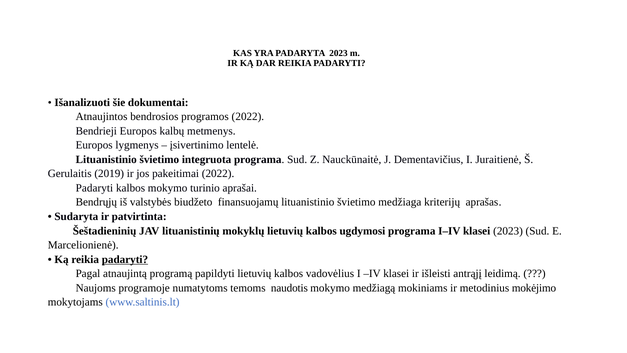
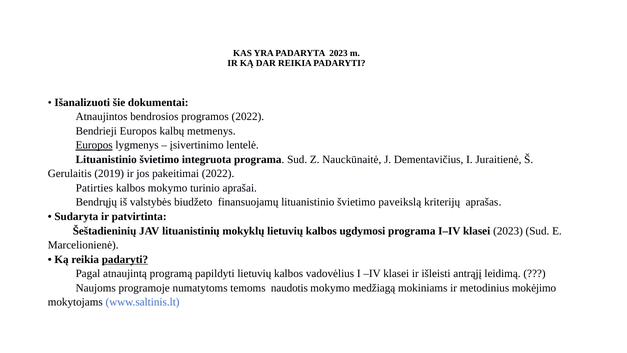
Europos at (94, 145) underline: none -> present
Padaryti at (94, 188): Padaryti -> Patirties
medžiaga: medžiaga -> paveikslą
